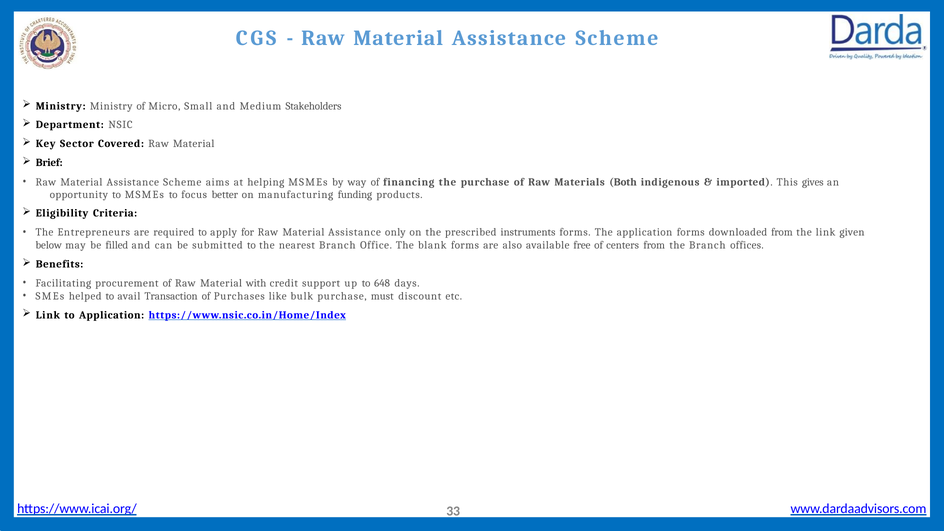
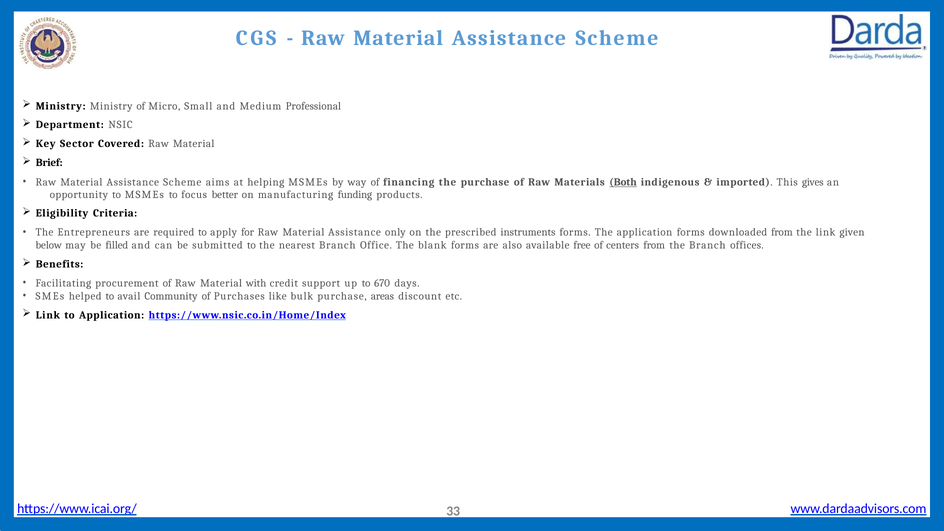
Stakeholders: Stakeholders -> Professional
Both underline: none -> present
648: 648 -> 670
Transaction: Transaction -> Community
must: must -> areas
